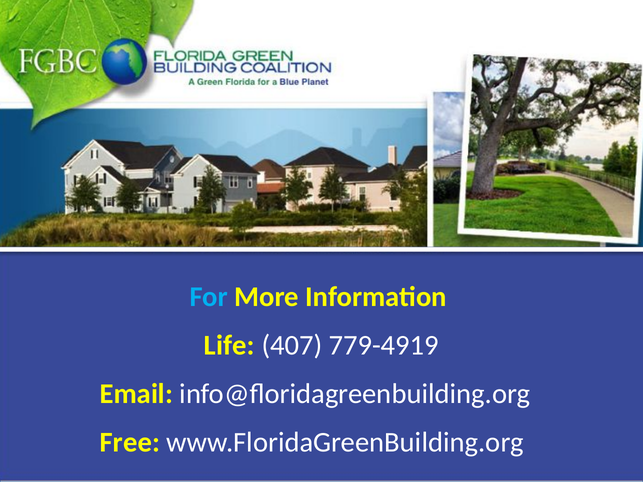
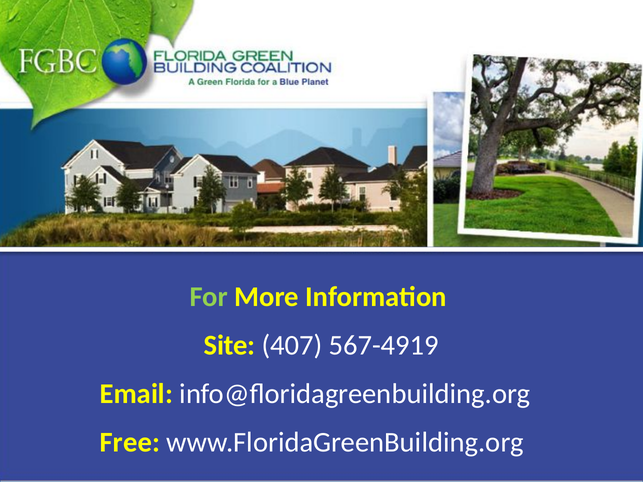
For at (209, 297) colour: light blue -> light green
Life: Life -> Site
779-4919: 779-4919 -> 567-4919
